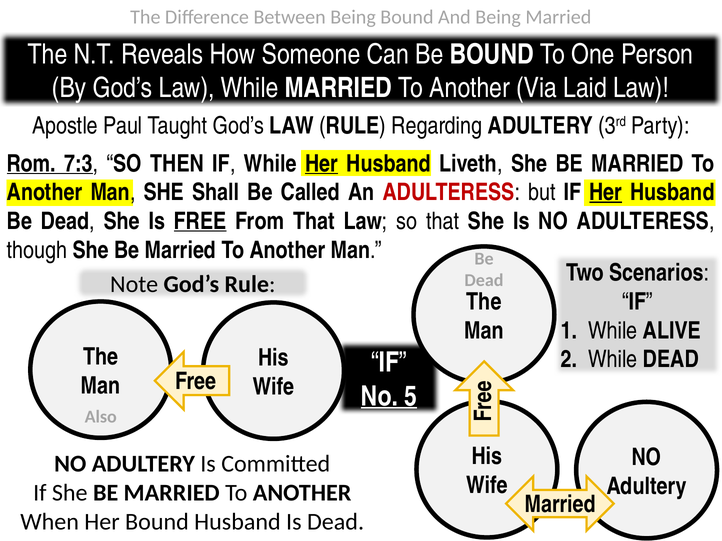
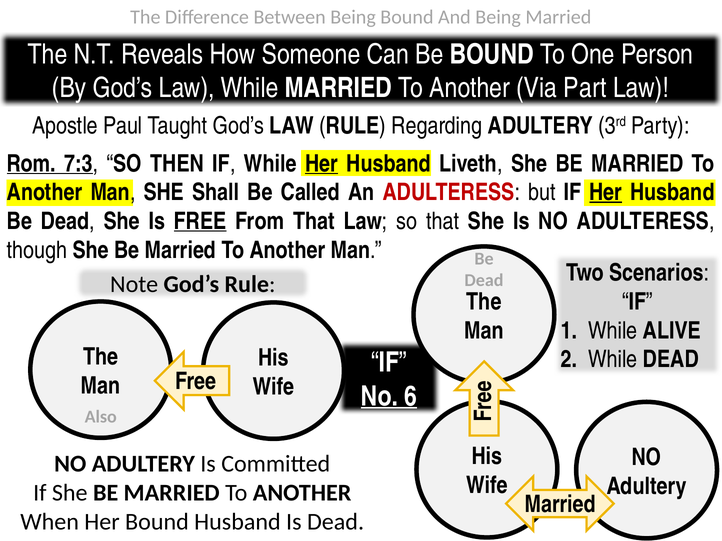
Laid: Laid -> Part
5: 5 -> 6
